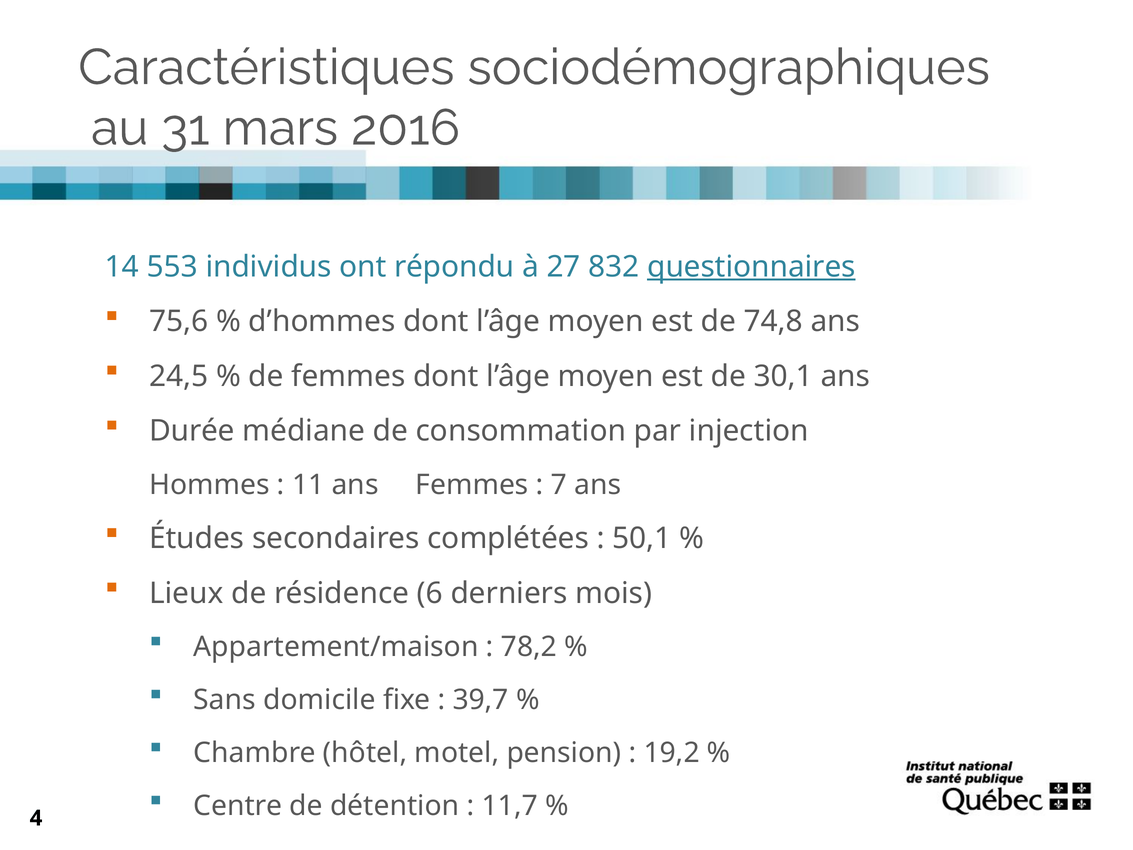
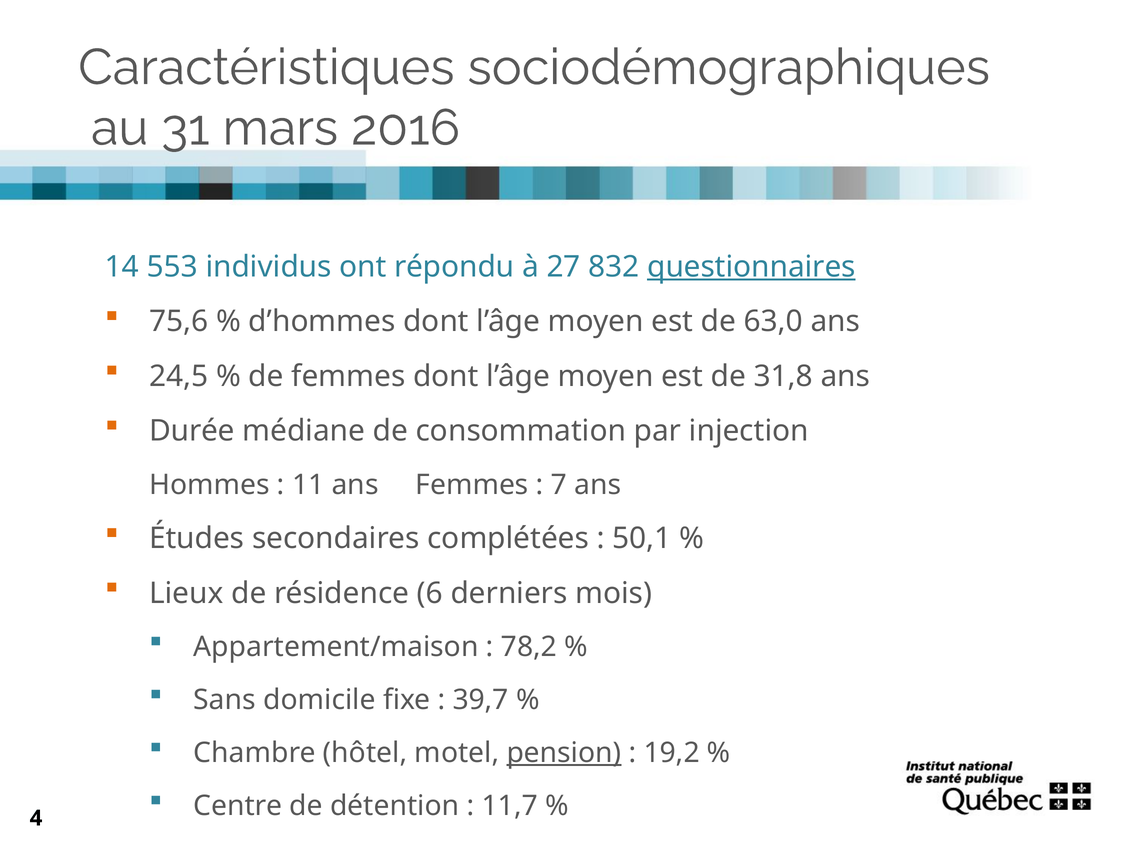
74,8: 74,8 -> 63,0
30,1: 30,1 -> 31,8
pension underline: none -> present
